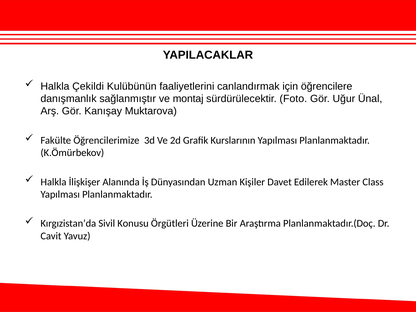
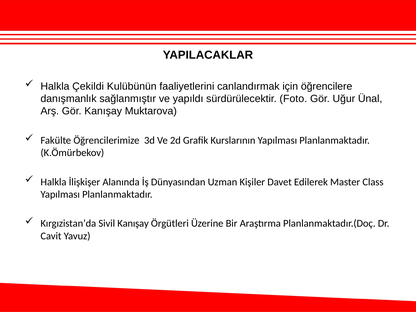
montaj: montaj -> yapıldı
Sivil Konusu: Konusu -> Kanışay
